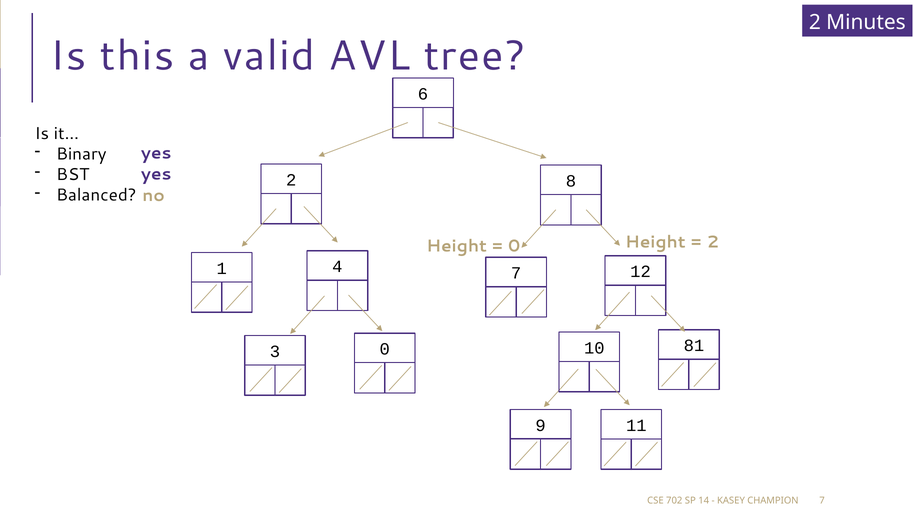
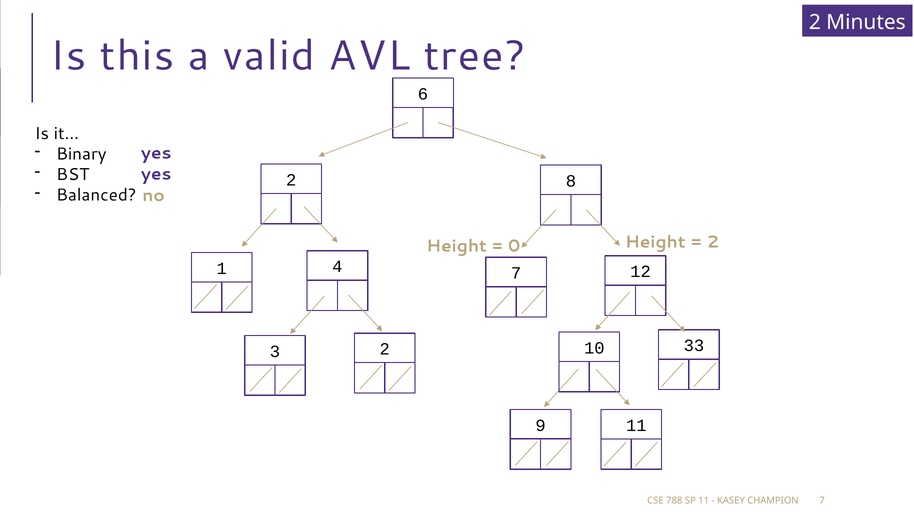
81: 81 -> 33
3 0: 0 -> 2
702: 702 -> 788
SP 14: 14 -> 11
